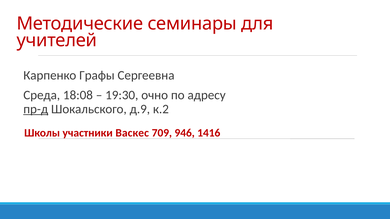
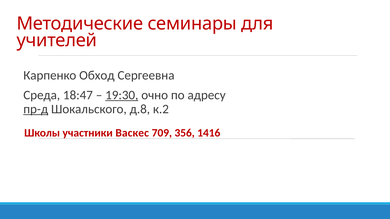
Графы: Графы -> Обход
18:08: 18:08 -> 18:47
19:30 underline: none -> present
д.9: д.9 -> д.8
946: 946 -> 356
